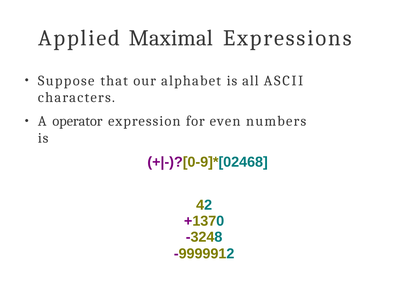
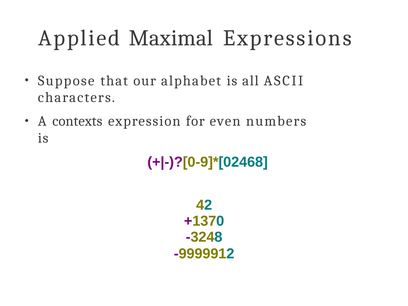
operator: operator -> contexts
